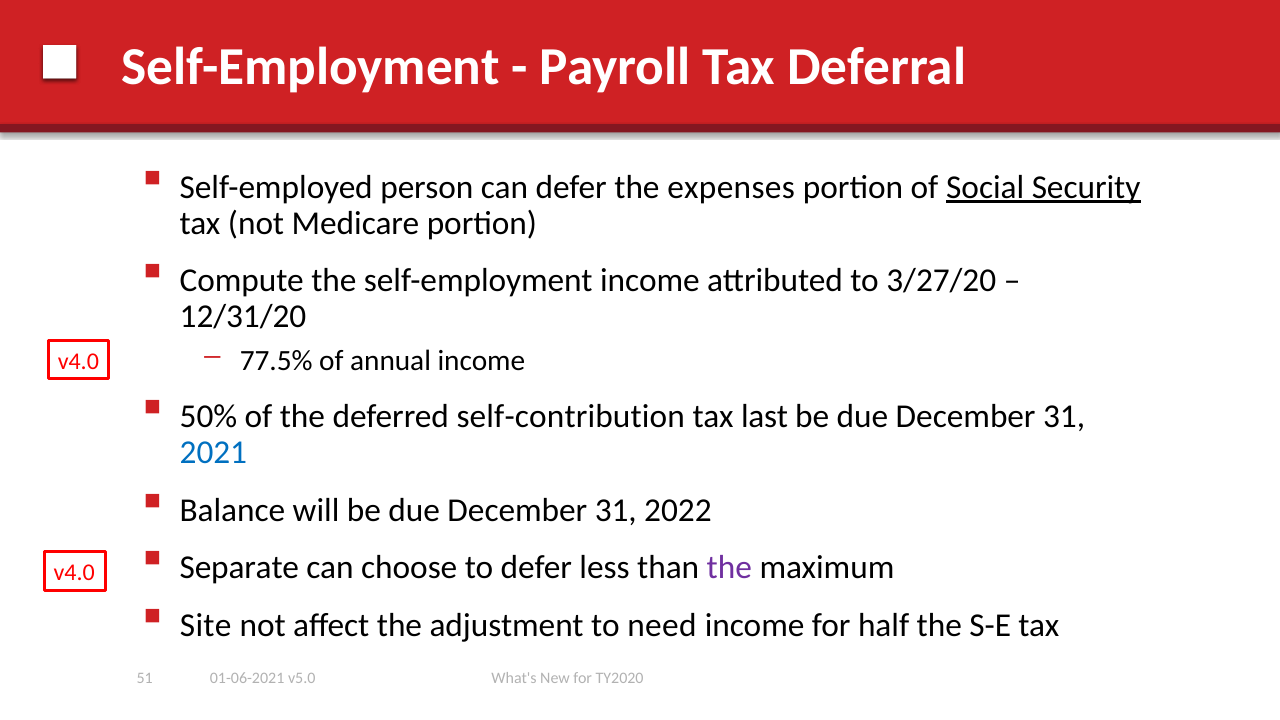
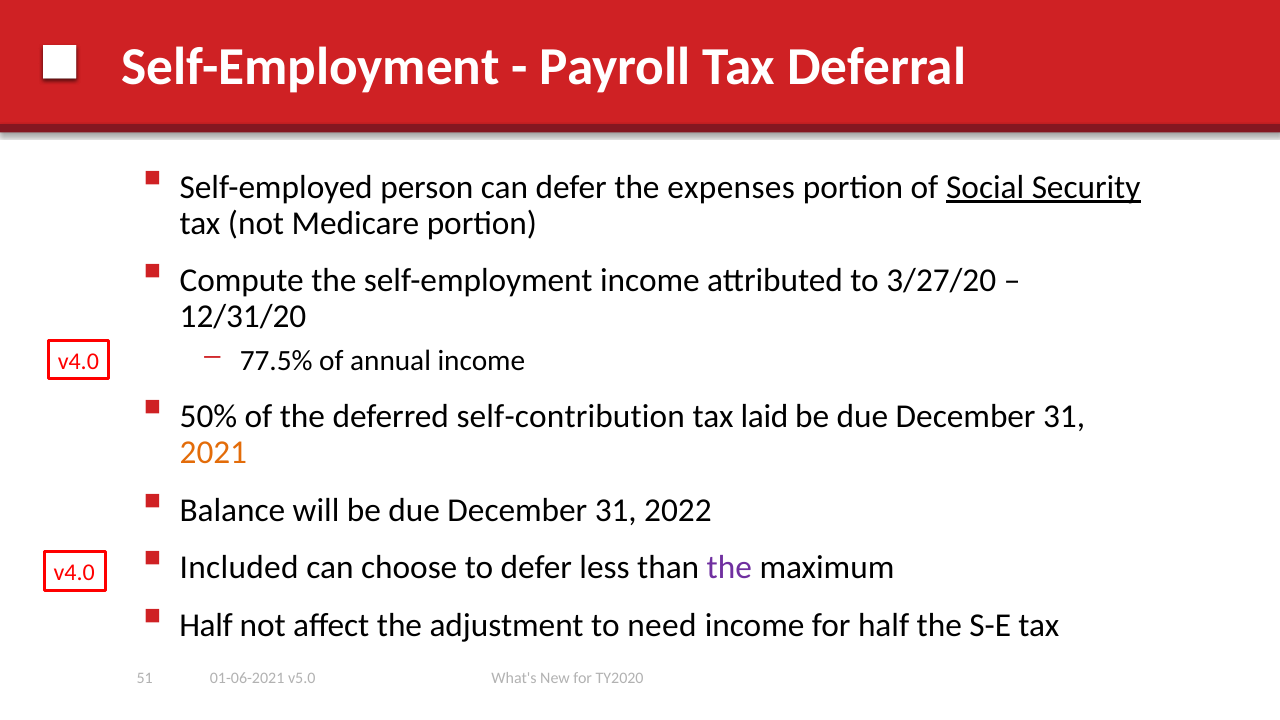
last: last -> laid
2021 colour: blue -> orange
Separate: Separate -> Included
Site at (206, 625): Site -> Half
